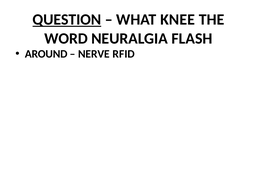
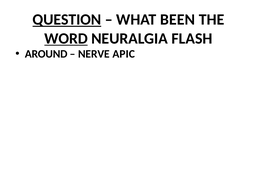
KNEE: KNEE -> BEEN
WORD underline: none -> present
RFID: RFID -> APIC
